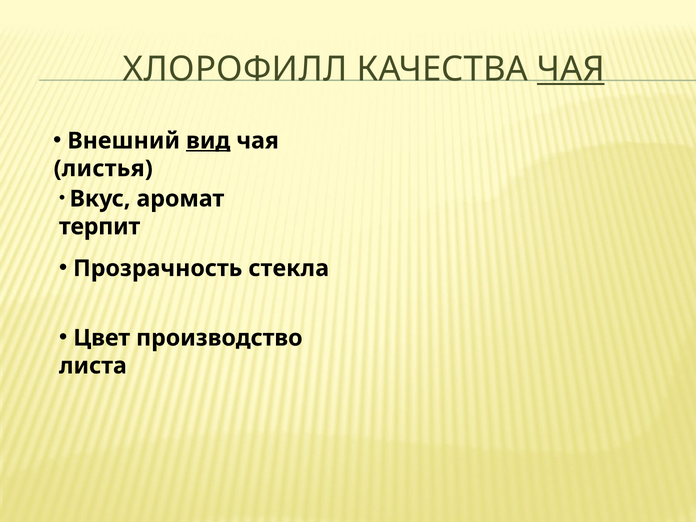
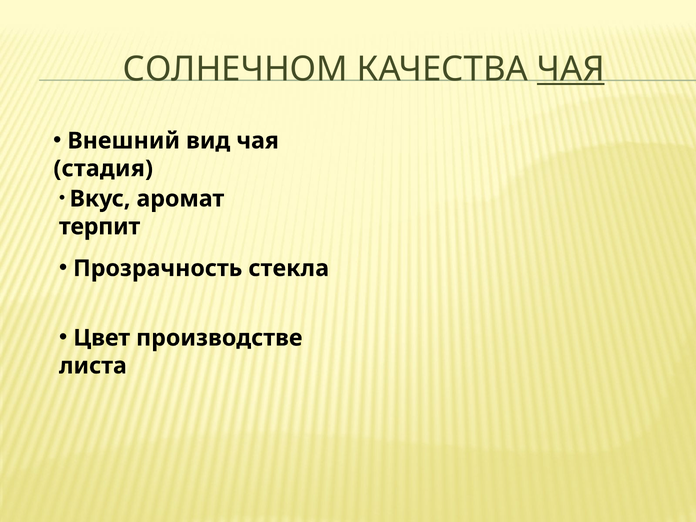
ХЛОРОФИЛЛ: ХЛОРОФИЛЛ -> СОЛНЕЧНОМ
вид underline: present -> none
листья: листья -> стадия
производство: производство -> производстве
